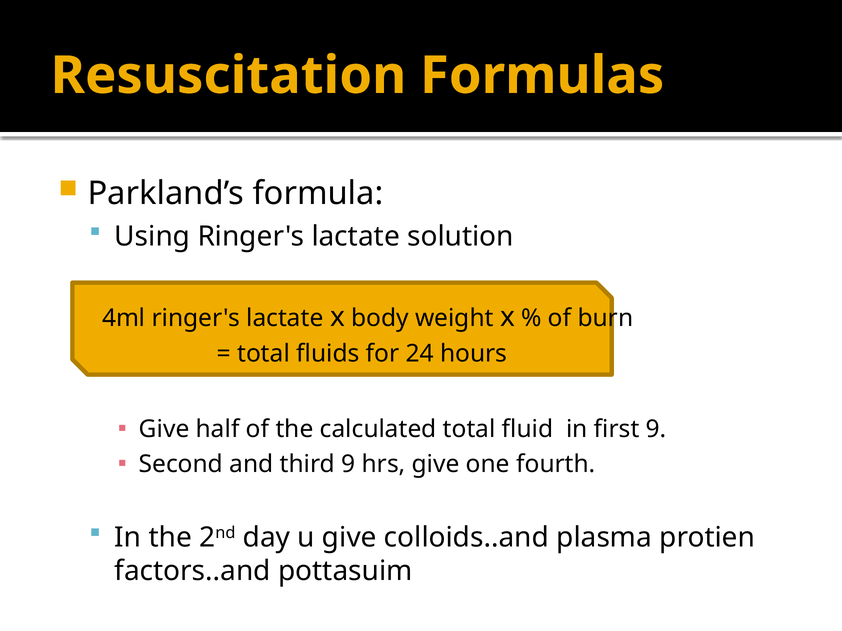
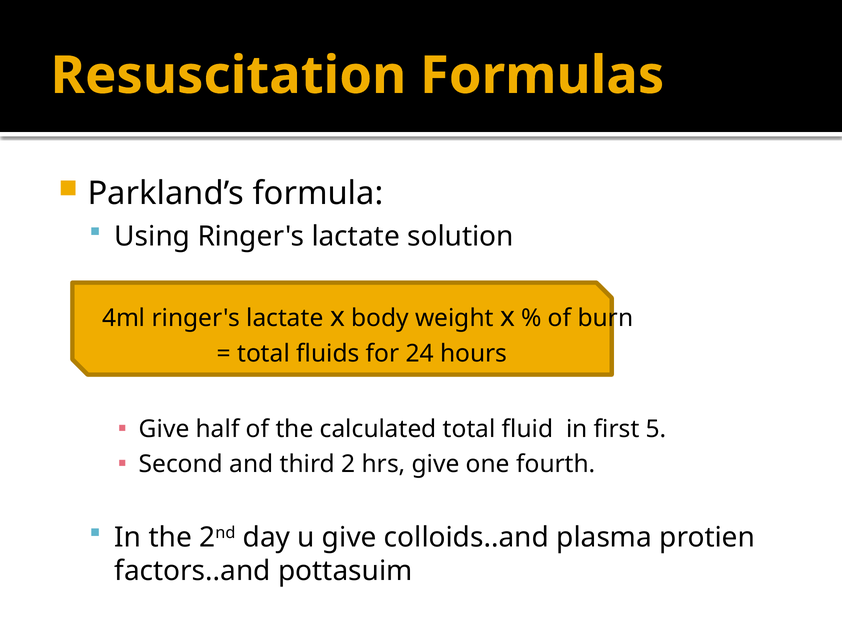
first 9: 9 -> 5
third 9: 9 -> 2
